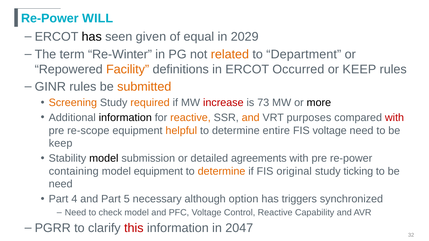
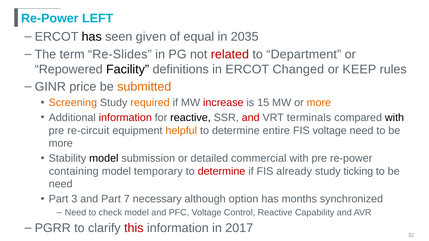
WILL: WILL -> LEFT
2029: 2029 -> 2035
Re-Winter: Re-Winter -> Re-Slides
related colour: orange -> red
Facility colour: orange -> black
Occurred: Occurred -> Changed
GINR rules: rules -> price
73: 73 -> 15
more at (319, 103) colour: black -> orange
information at (125, 118) colour: black -> red
reactive at (190, 118) colour: orange -> black
and at (251, 118) colour: orange -> red
purposes: purposes -> terminals
with at (394, 118) colour: red -> black
re-scope: re-scope -> re-circuit
keep at (61, 144): keep -> more
agreements: agreements -> commercial
model equipment: equipment -> temporary
determine at (222, 171) colour: orange -> red
original: original -> already
4: 4 -> 3
5: 5 -> 7
triggers: triggers -> months
2047: 2047 -> 2017
